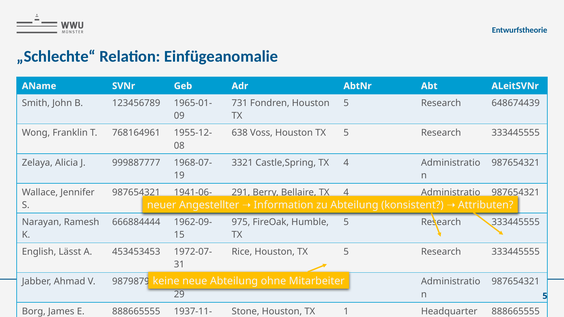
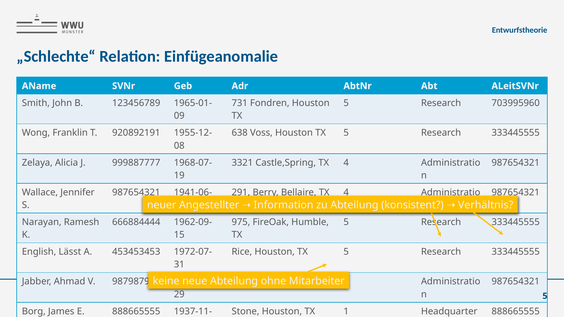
648674439: 648674439 -> 703995960
768164961: 768164961 -> 920892191
Attributen: Attributen -> Verhältnis
